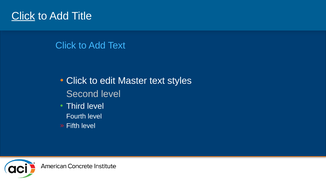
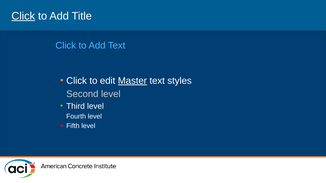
Master underline: none -> present
